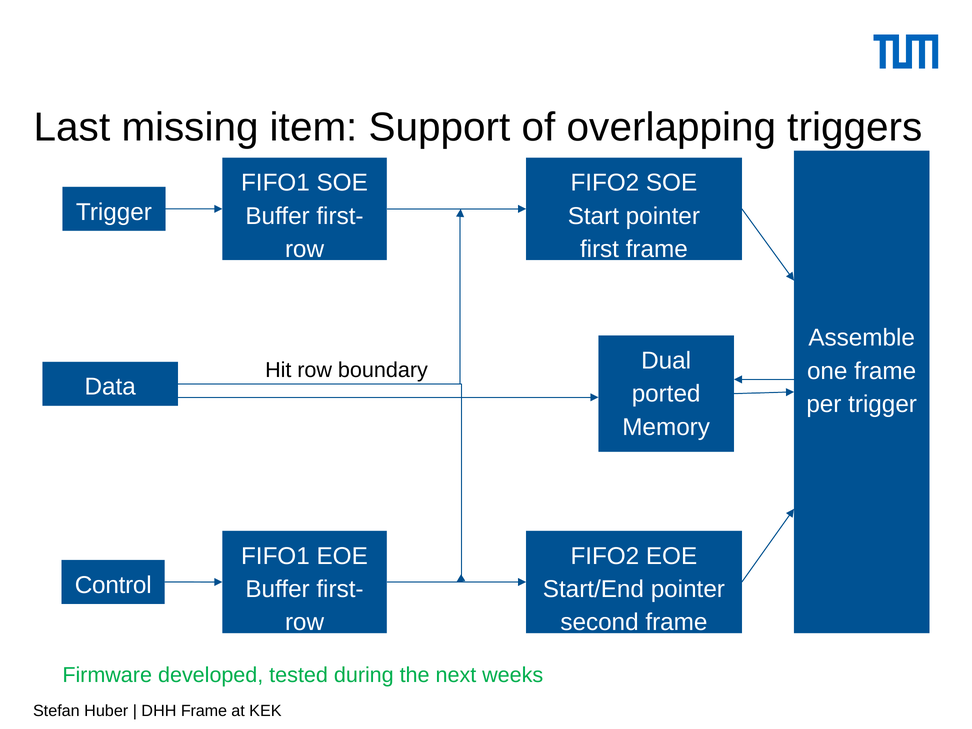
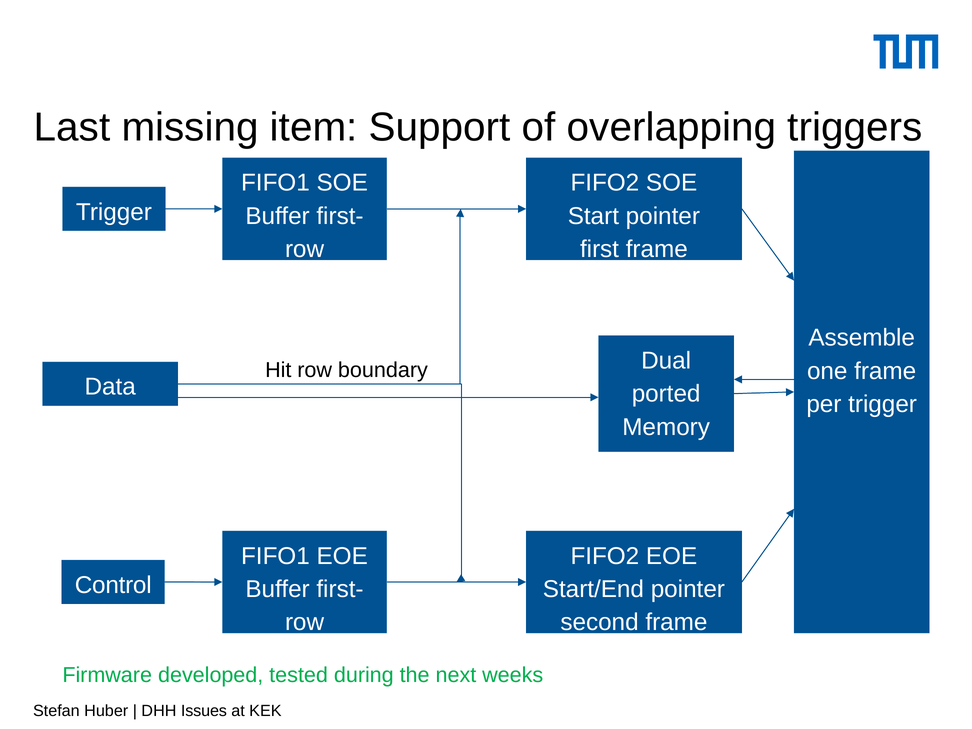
DHH Frame: Frame -> Issues
